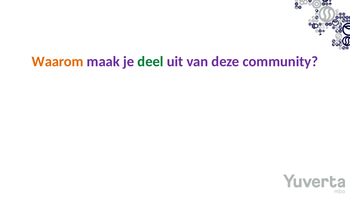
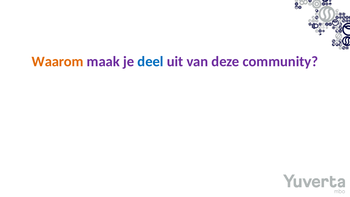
deel colour: green -> blue
